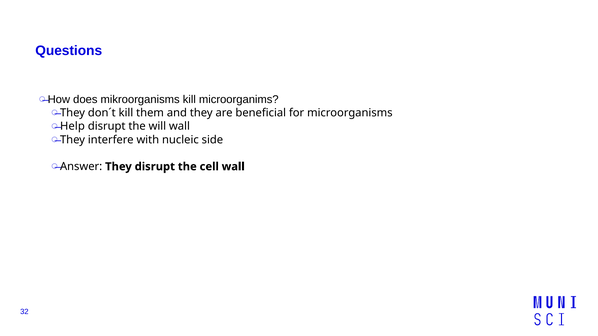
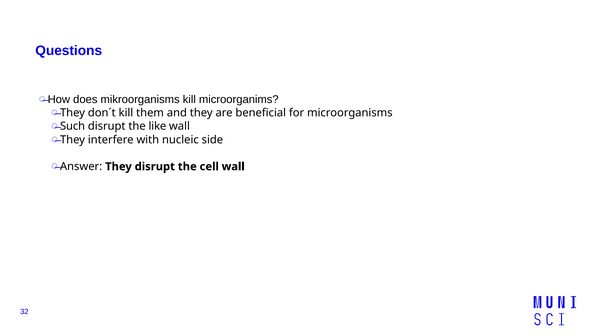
Help: Help -> Such
will: will -> like
